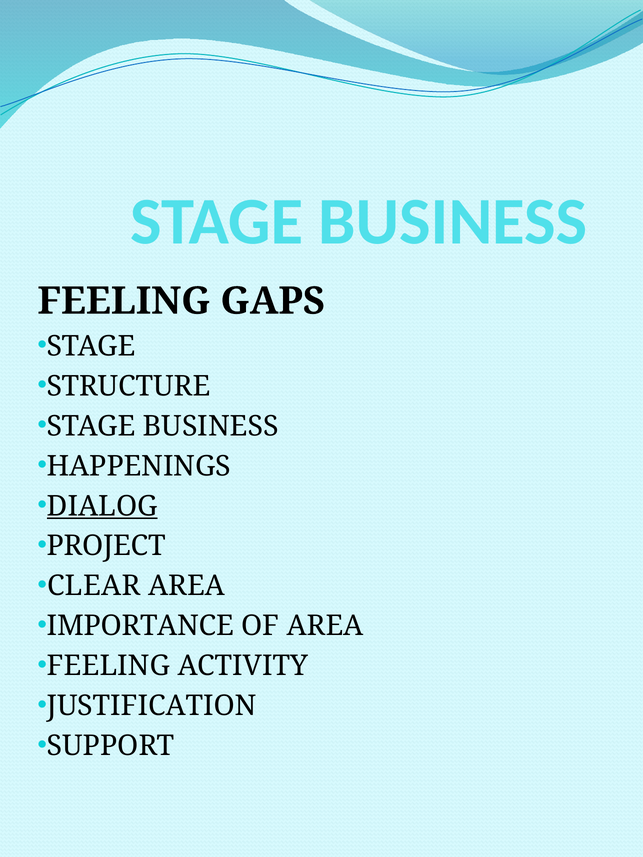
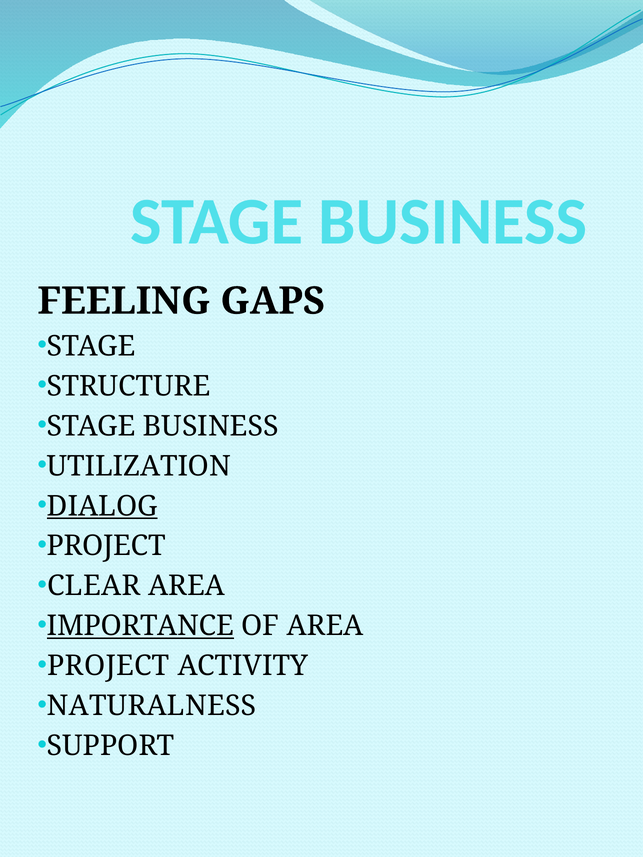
HAPPENINGS: HAPPENINGS -> UTILIZATION
IMPORTANCE underline: none -> present
FEELING at (109, 666): FEELING -> PROJECT
JUSTIFICATION: JUSTIFICATION -> NATURALNESS
